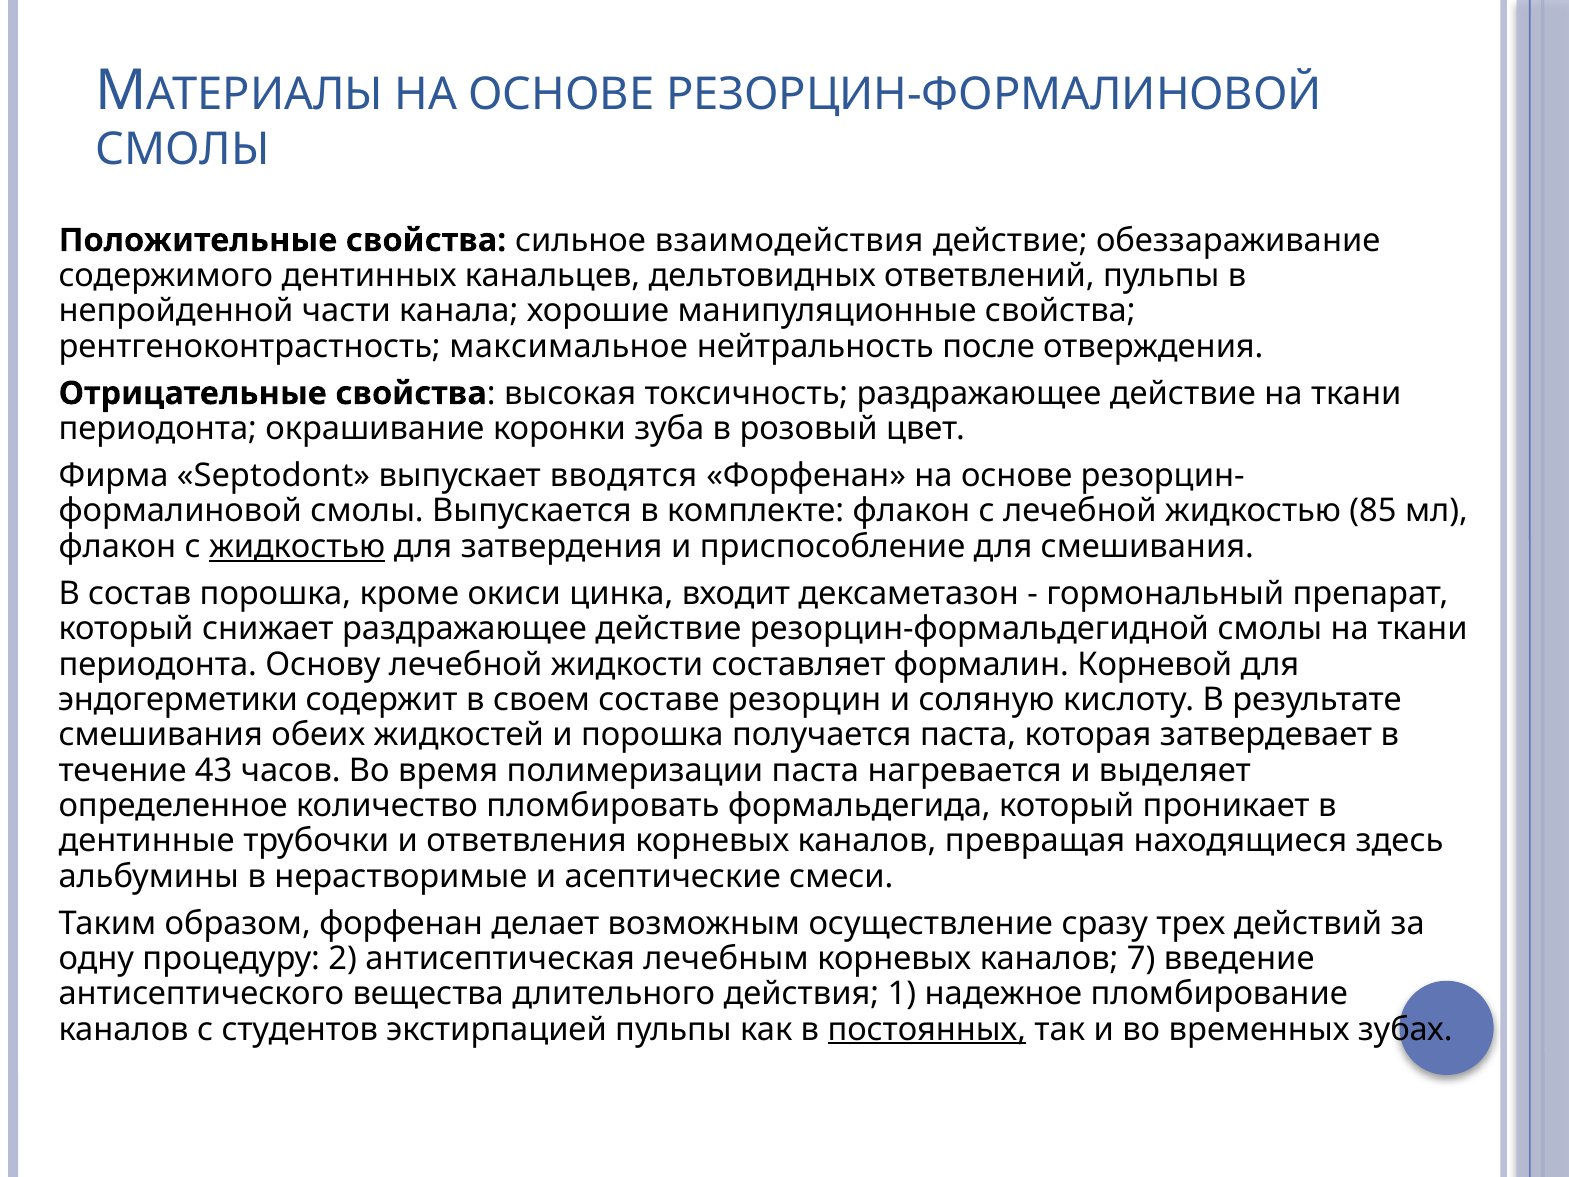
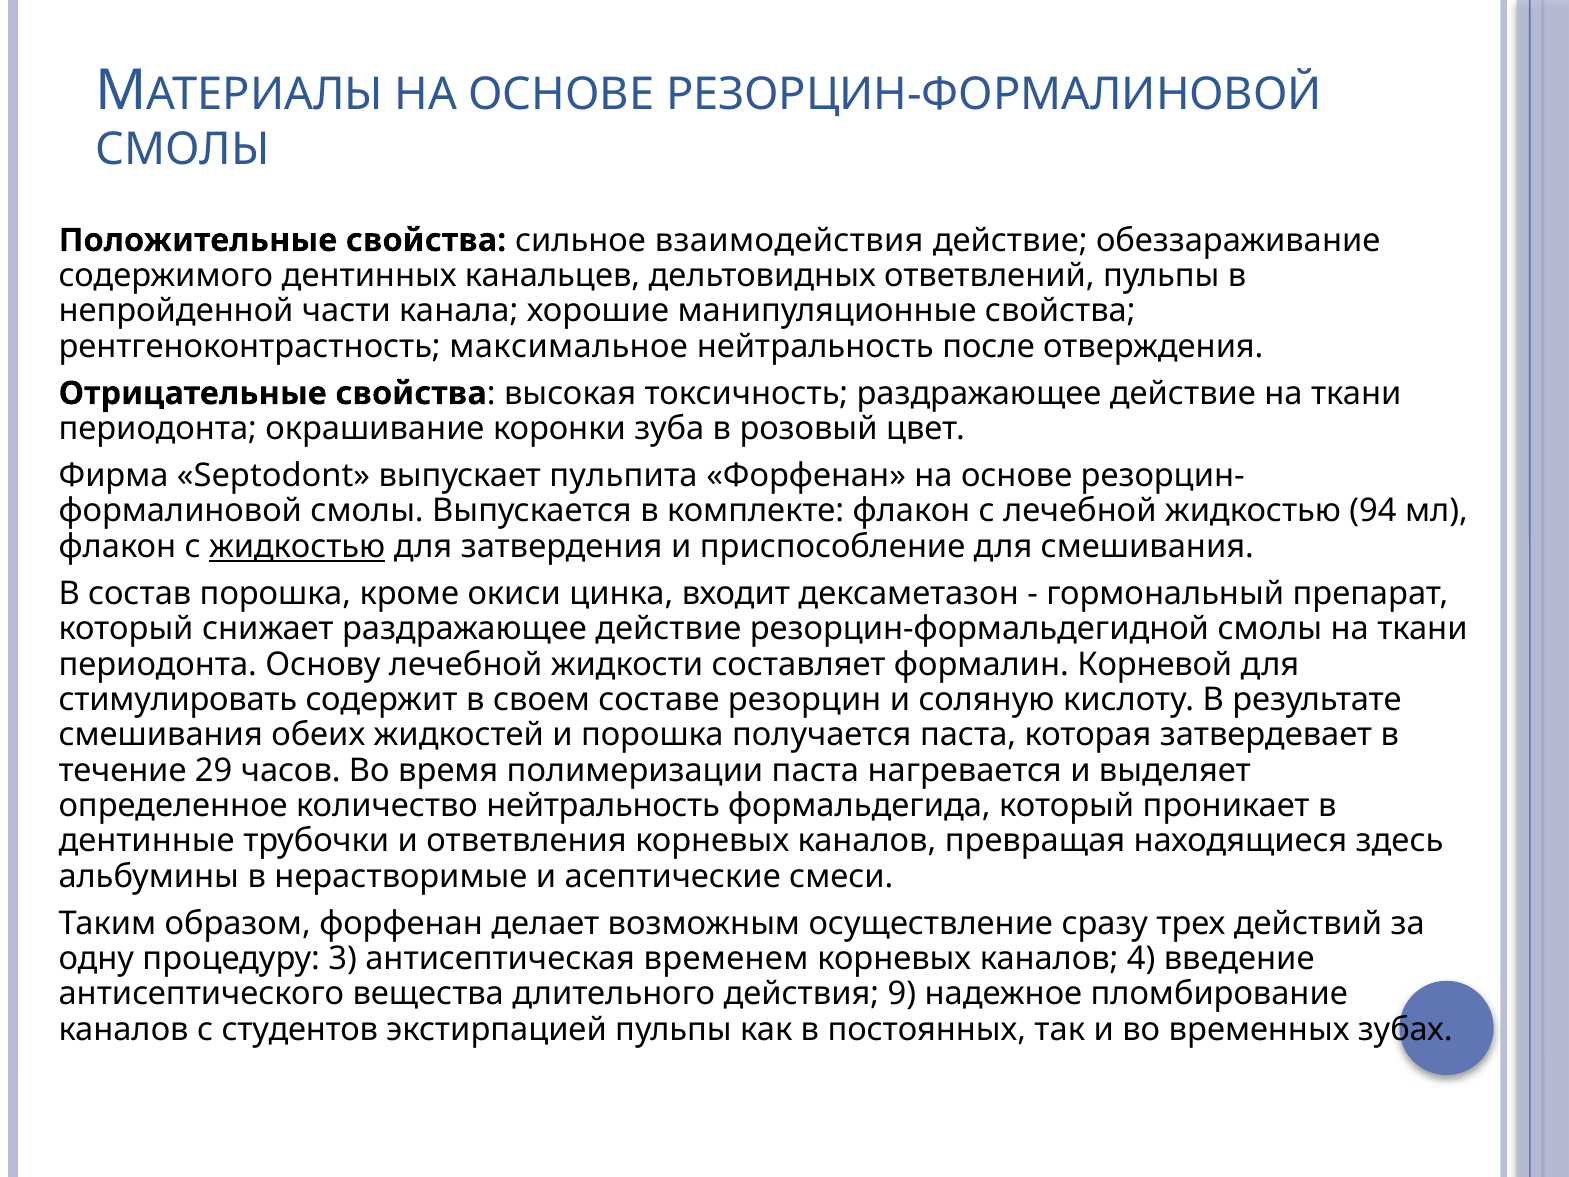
вводятся: вводятся -> пульпита
85: 85 -> 94
эндогерметики: эндогерметики -> стимулировать
43: 43 -> 29
количество пломбировать: пломбировать -> нейтральность
2: 2 -> 3
лечебным: лечебным -> временем
7: 7 -> 4
1: 1 -> 9
постоянных underline: present -> none
